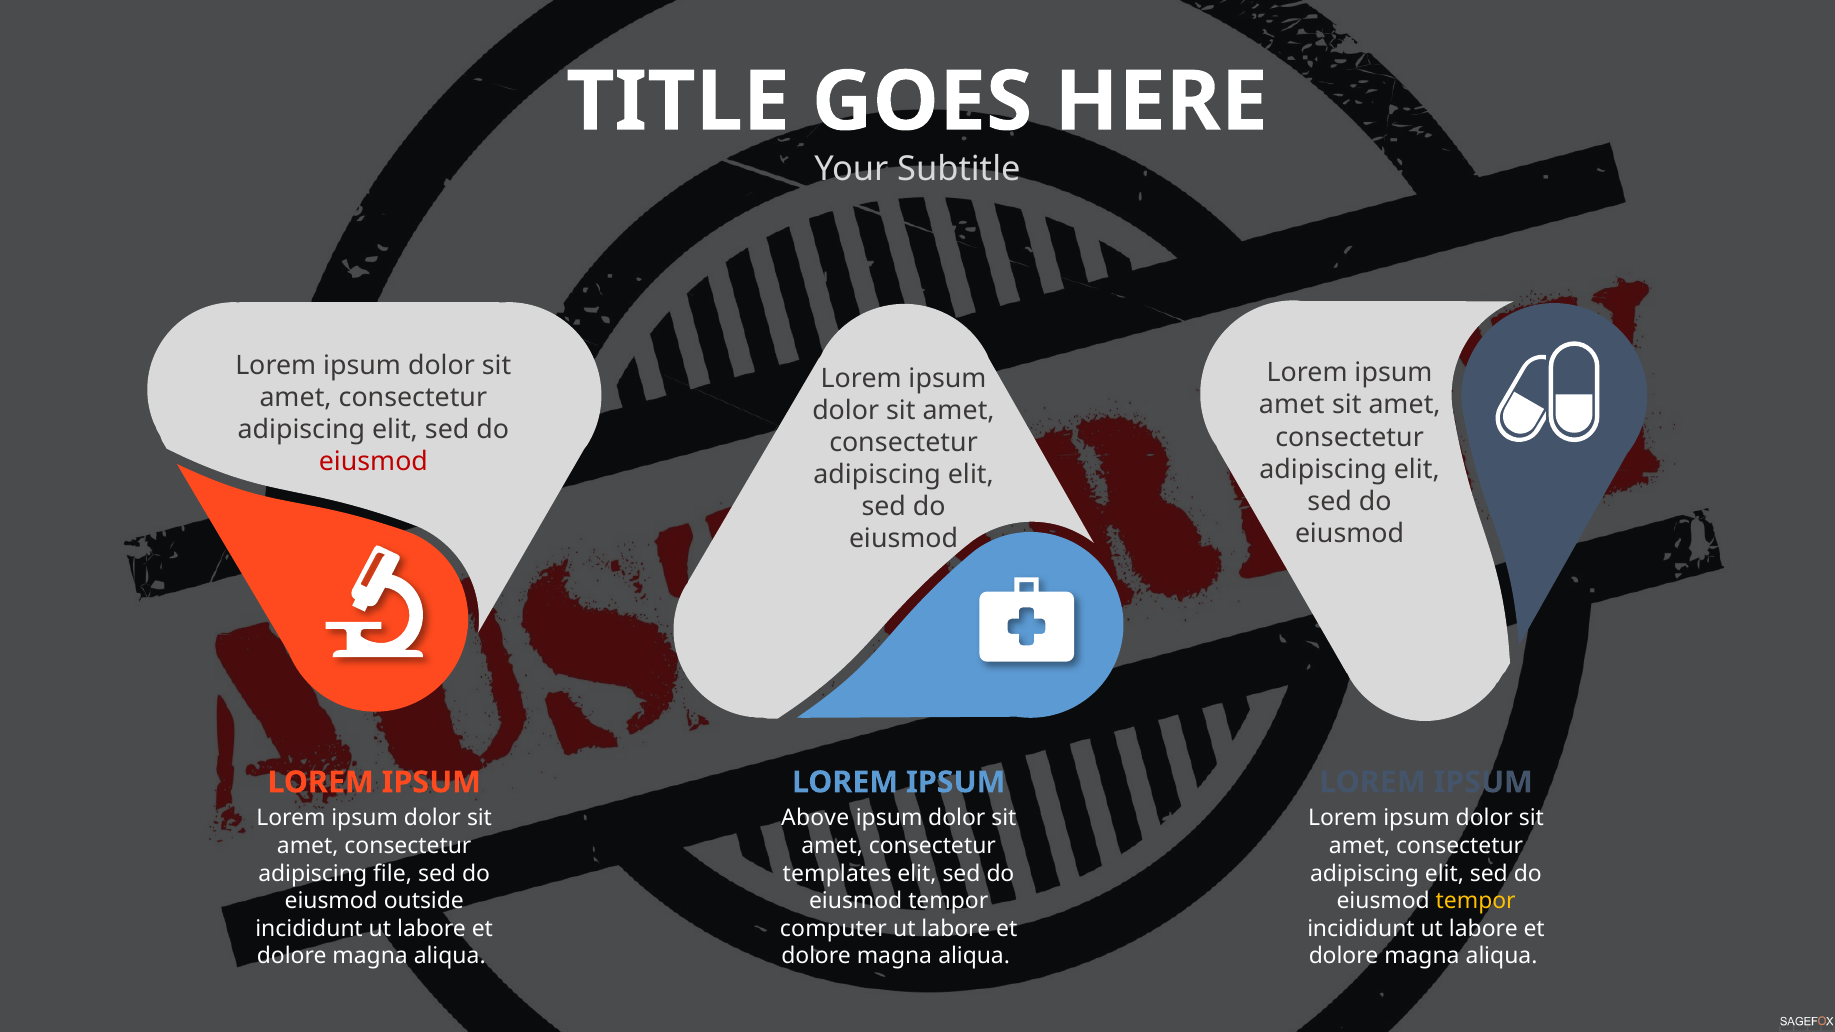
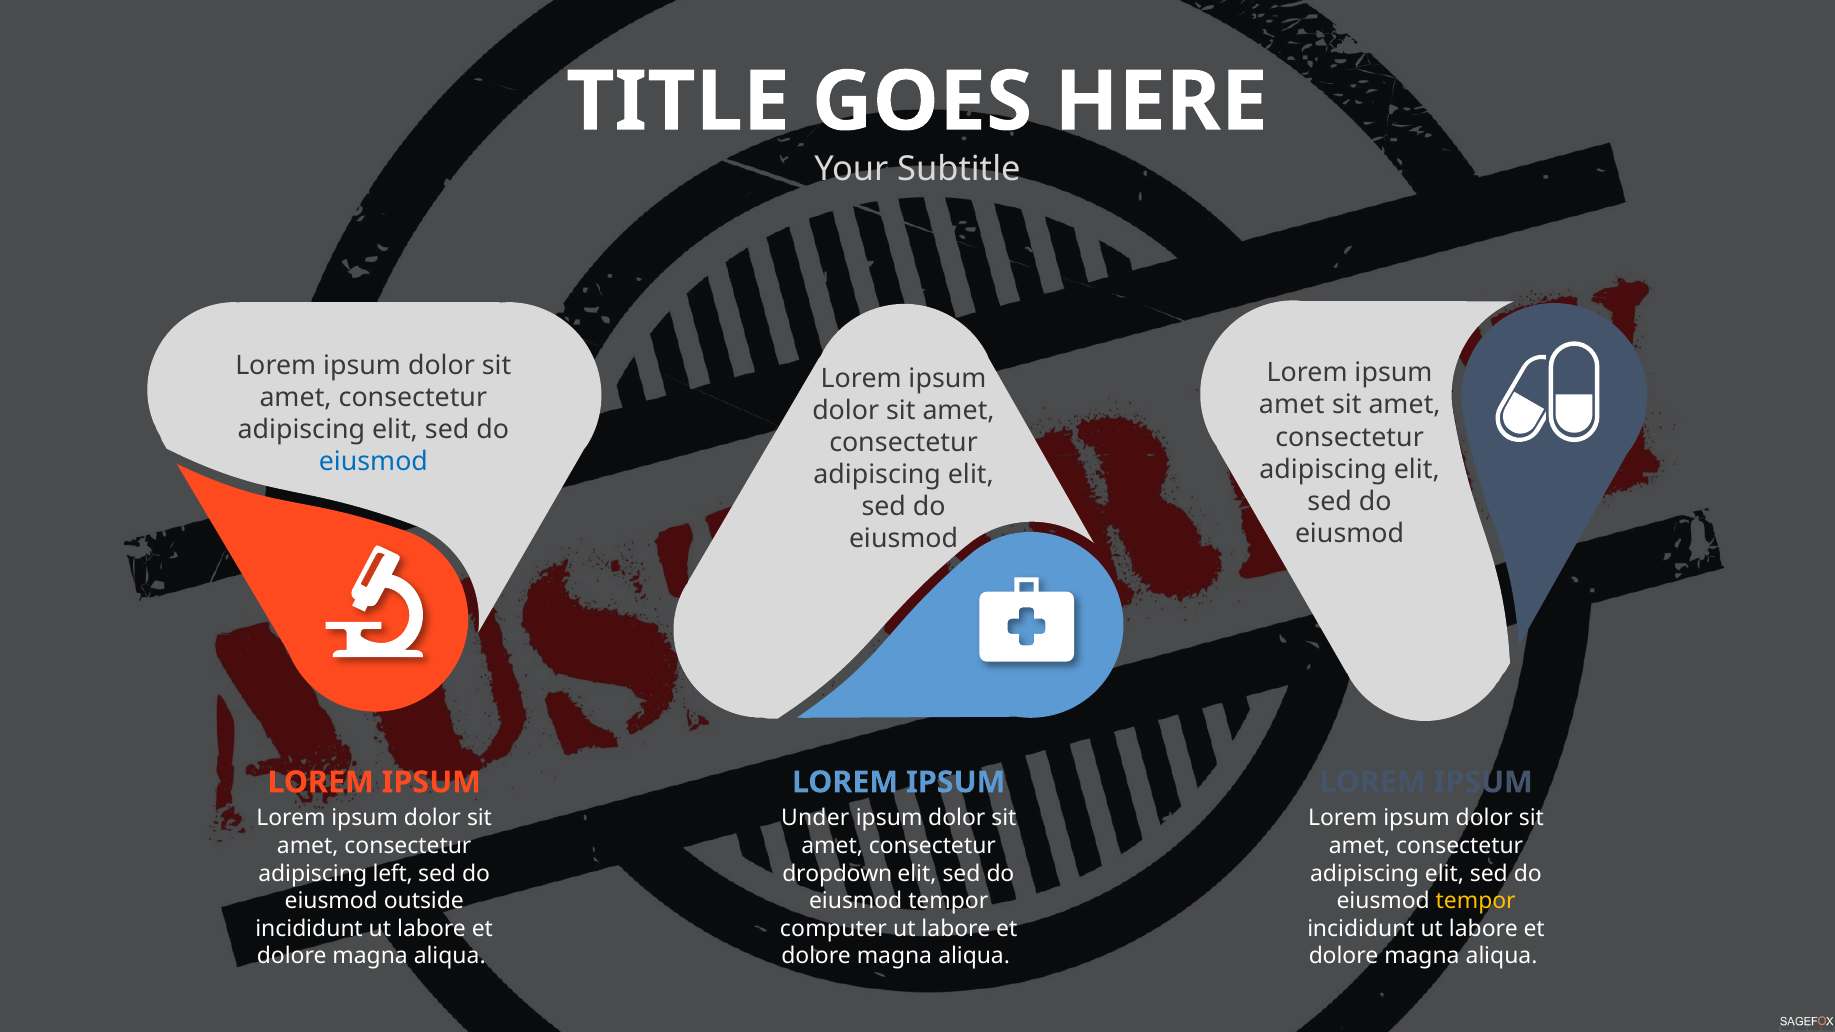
eiusmod at (373, 462) colour: red -> blue
Above: Above -> Under
file: file -> left
templates: templates -> dropdown
